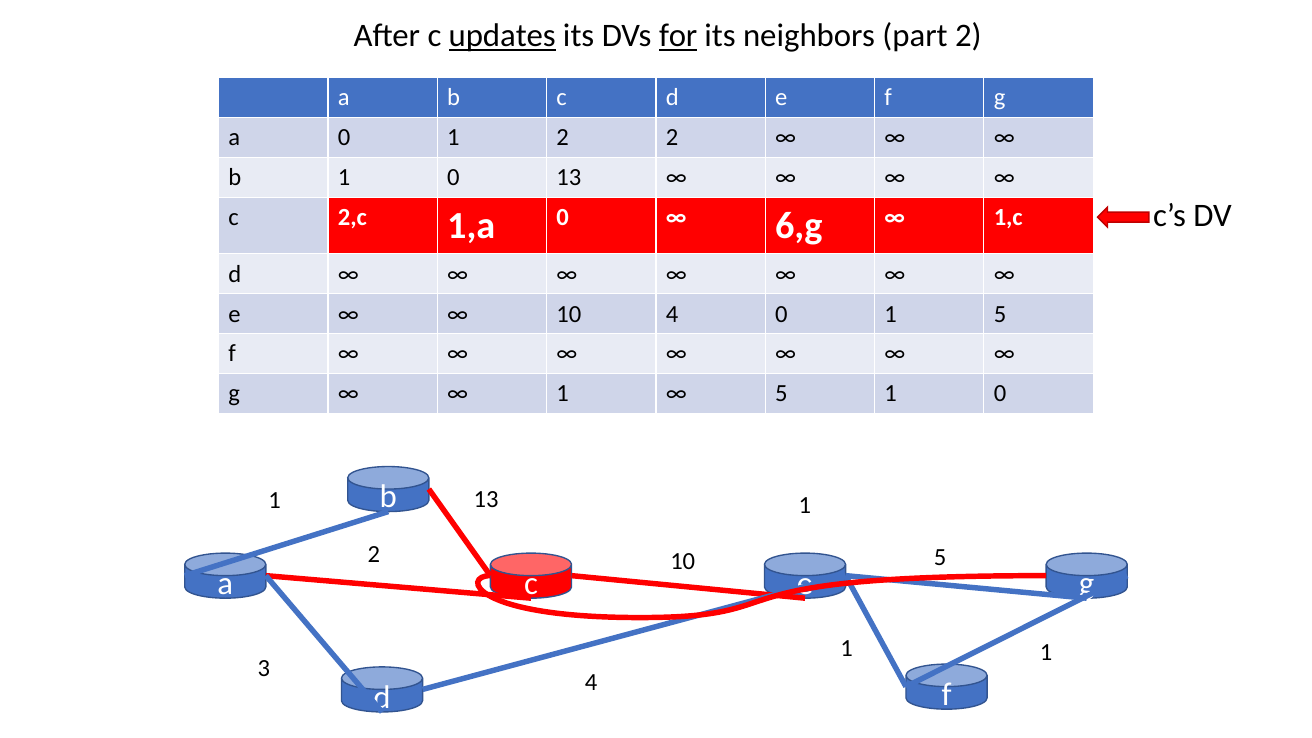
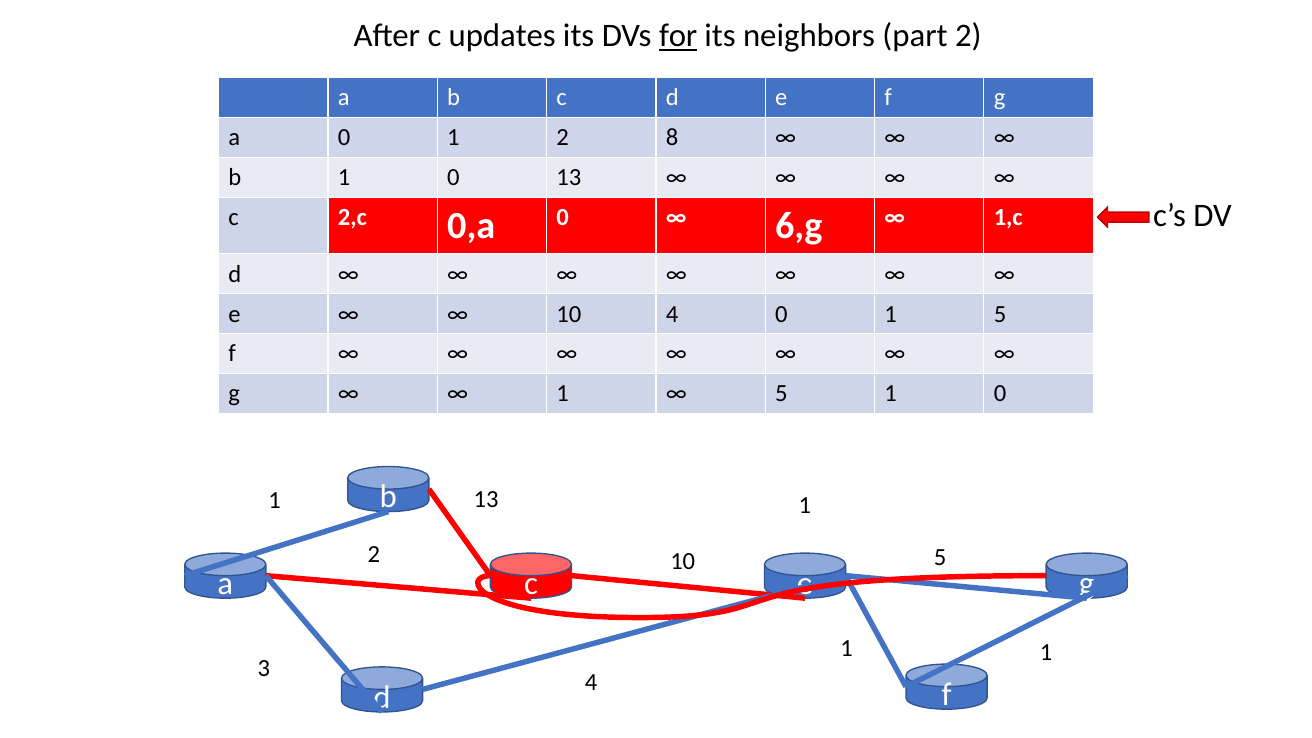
updates underline: present -> none
2 2: 2 -> 8
1,a: 1,a -> 0,a
